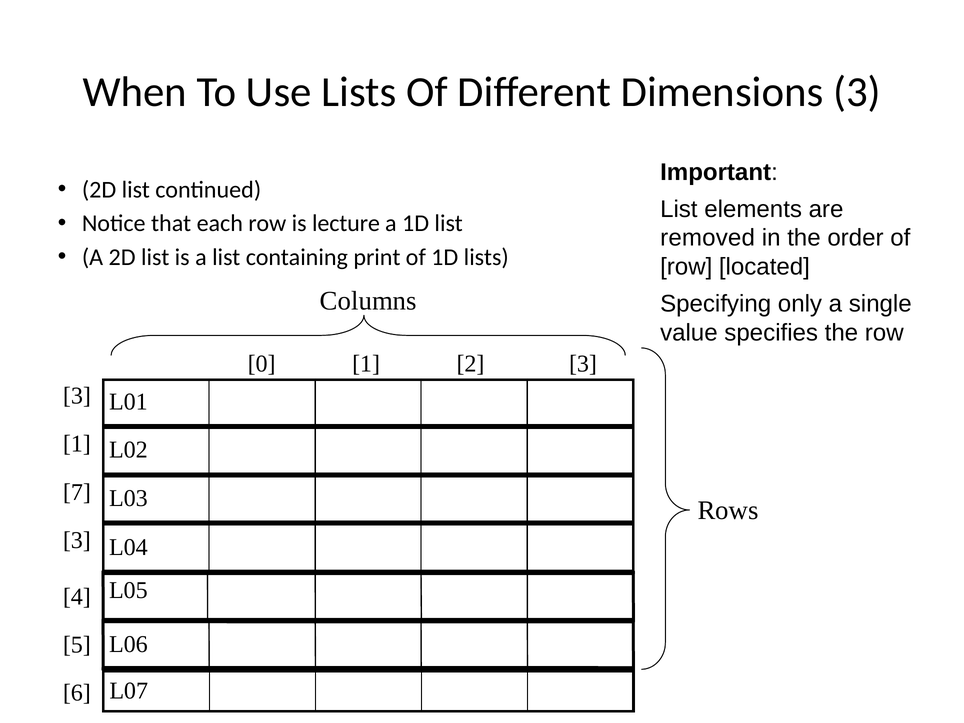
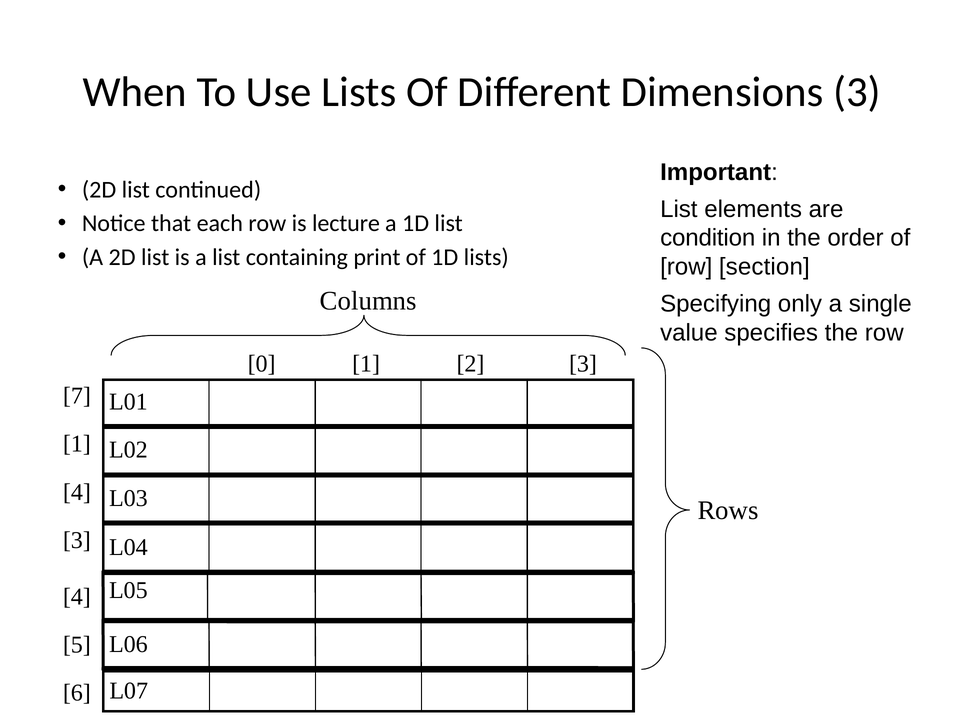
removed: removed -> condition
located: located -> section
3 at (77, 396): 3 -> 7
7 at (77, 492): 7 -> 4
